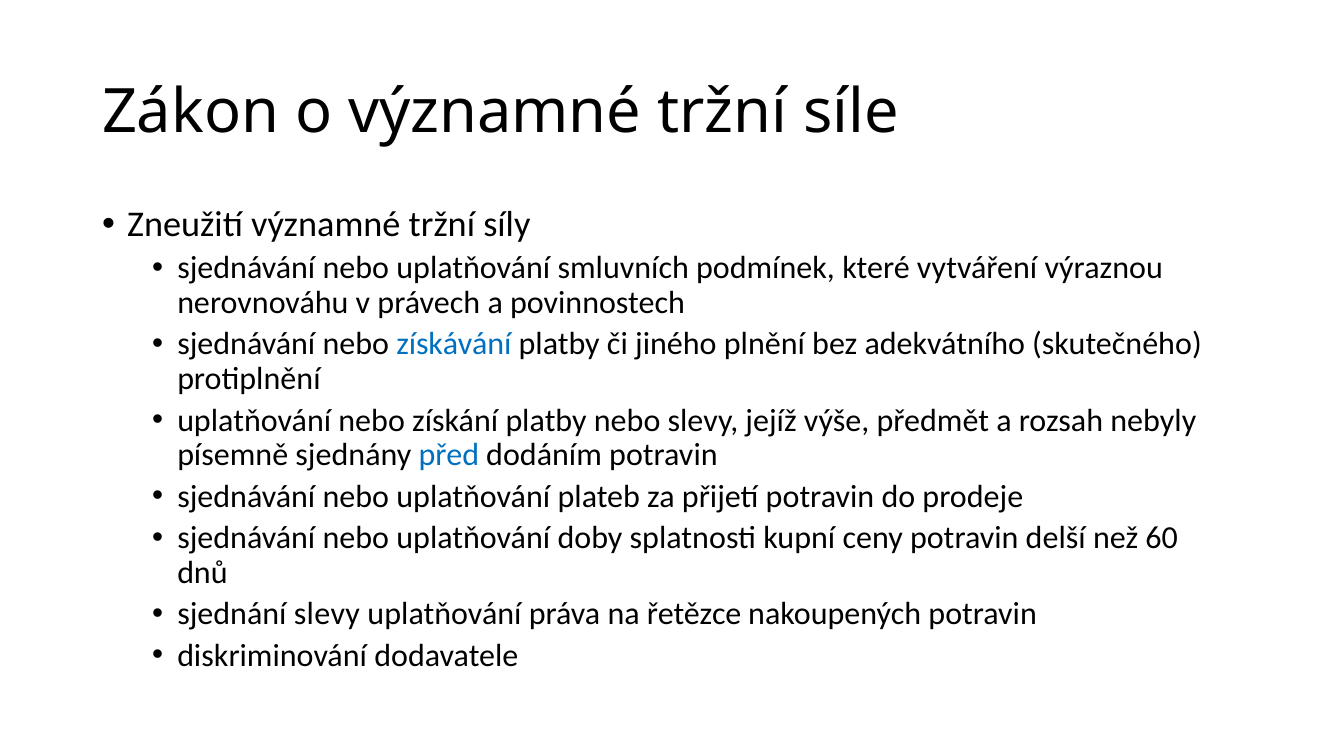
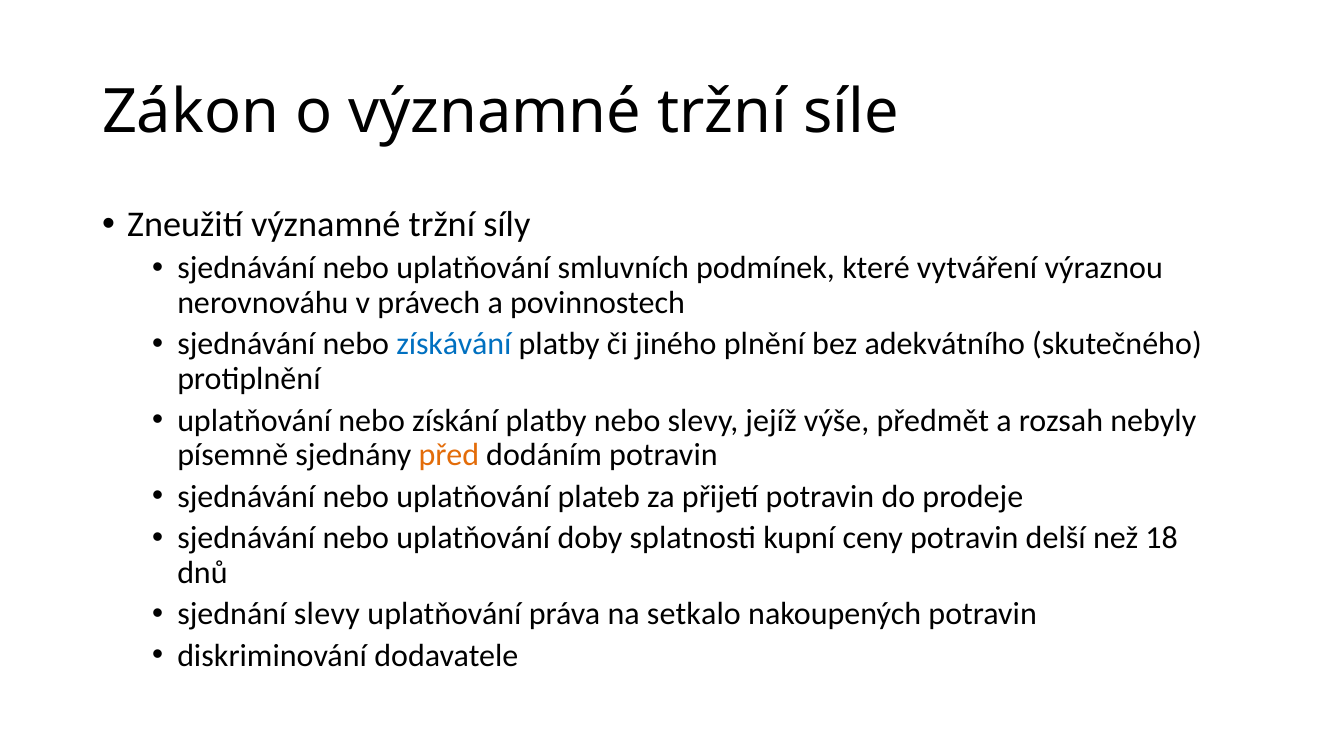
před colour: blue -> orange
60: 60 -> 18
řetězce: řetězce -> setkalo
